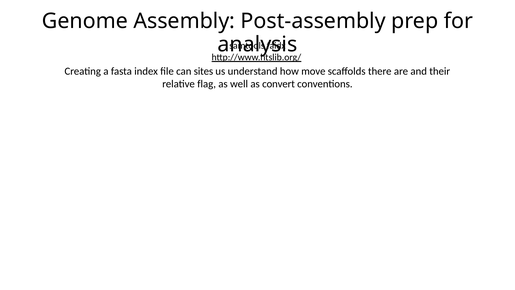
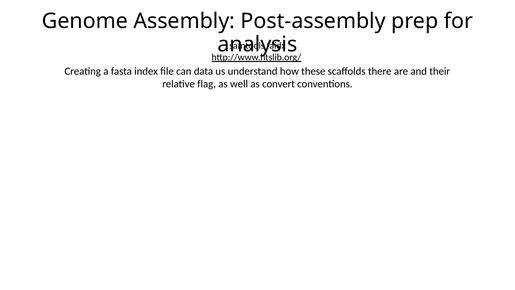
sites: sites -> data
move: move -> these
